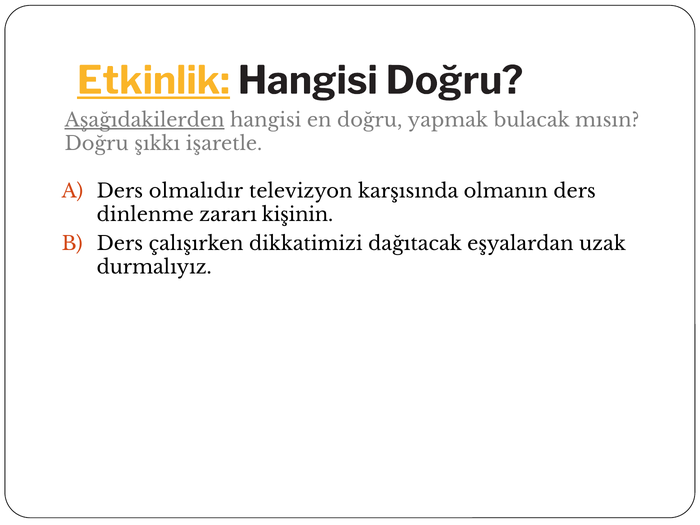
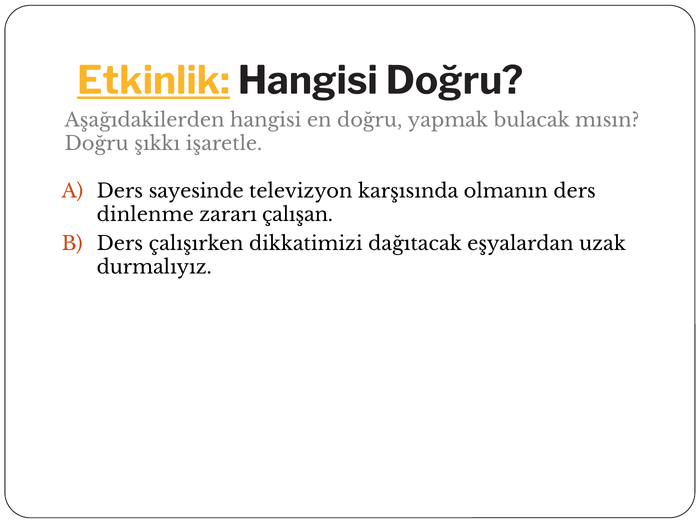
Aşağıdakilerden underline: present -> none
olmalıdır: olmalıdır -> sayesinde
kişinin: kişinin -> çalışan
